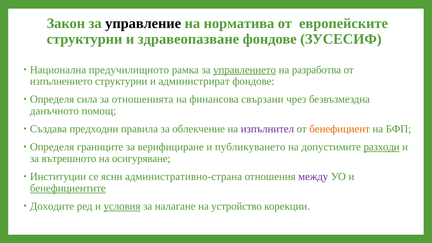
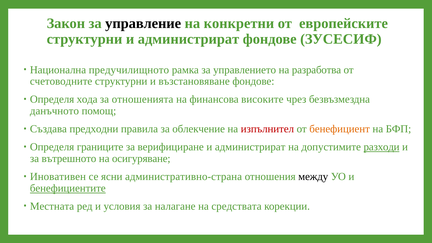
норматива: норматива -> конкретни
структурни и здравеопазване: здравеопазване -> администрират
управлението underline: present -> none
изпълнението: изпълнението -> счетоводните
администрират: администрират -> възстановяване
сила: сила -> хода
свързани: свързани -> високите
изпълнител colour: purple -> red
верифициране и публикуването: публикуването -> администрират
Институции: Институции -> Иновативен
между colour: purple -> black
Доходите: Доходите -> Местната
условия underline: present -> none
устройство: устройство -> средствата
